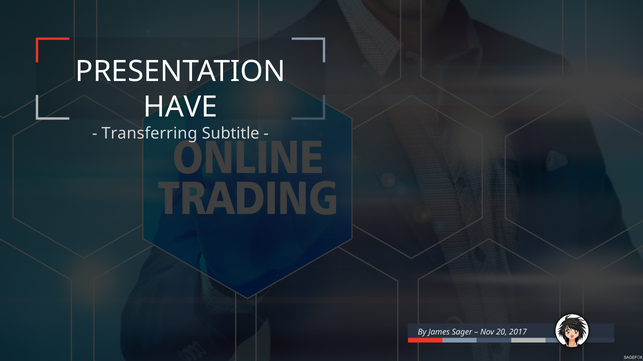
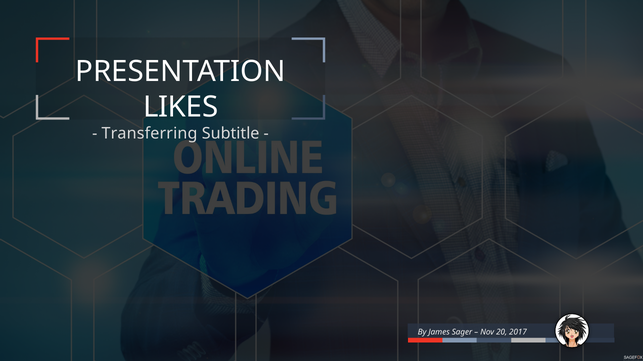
HAVE: HAVE -> LIKES
